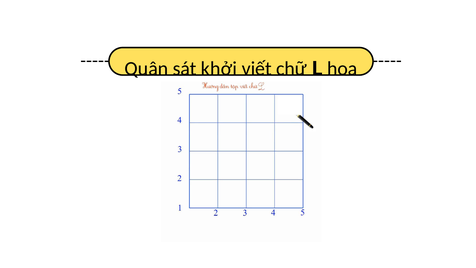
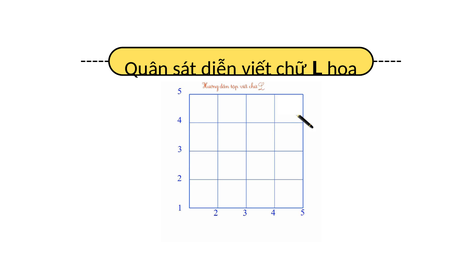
khởi: khởi -> diễn
